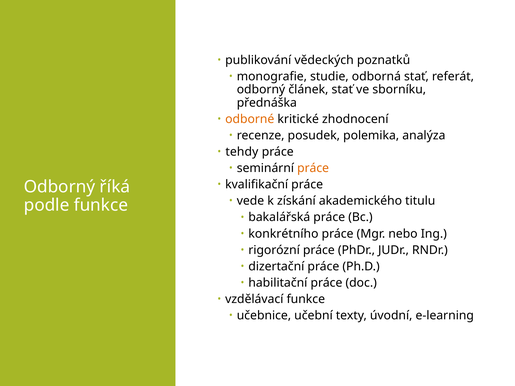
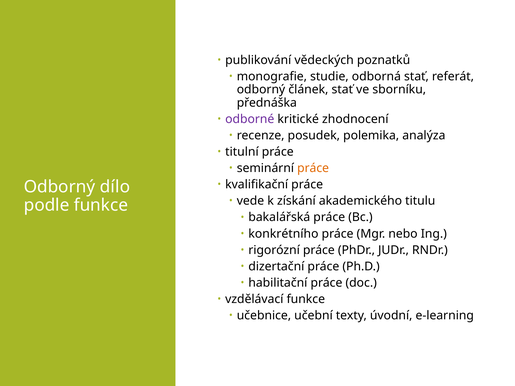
odborné colour: orange -> purple
tehdy: tehdy -> titulní
říká: říká -> dílo
